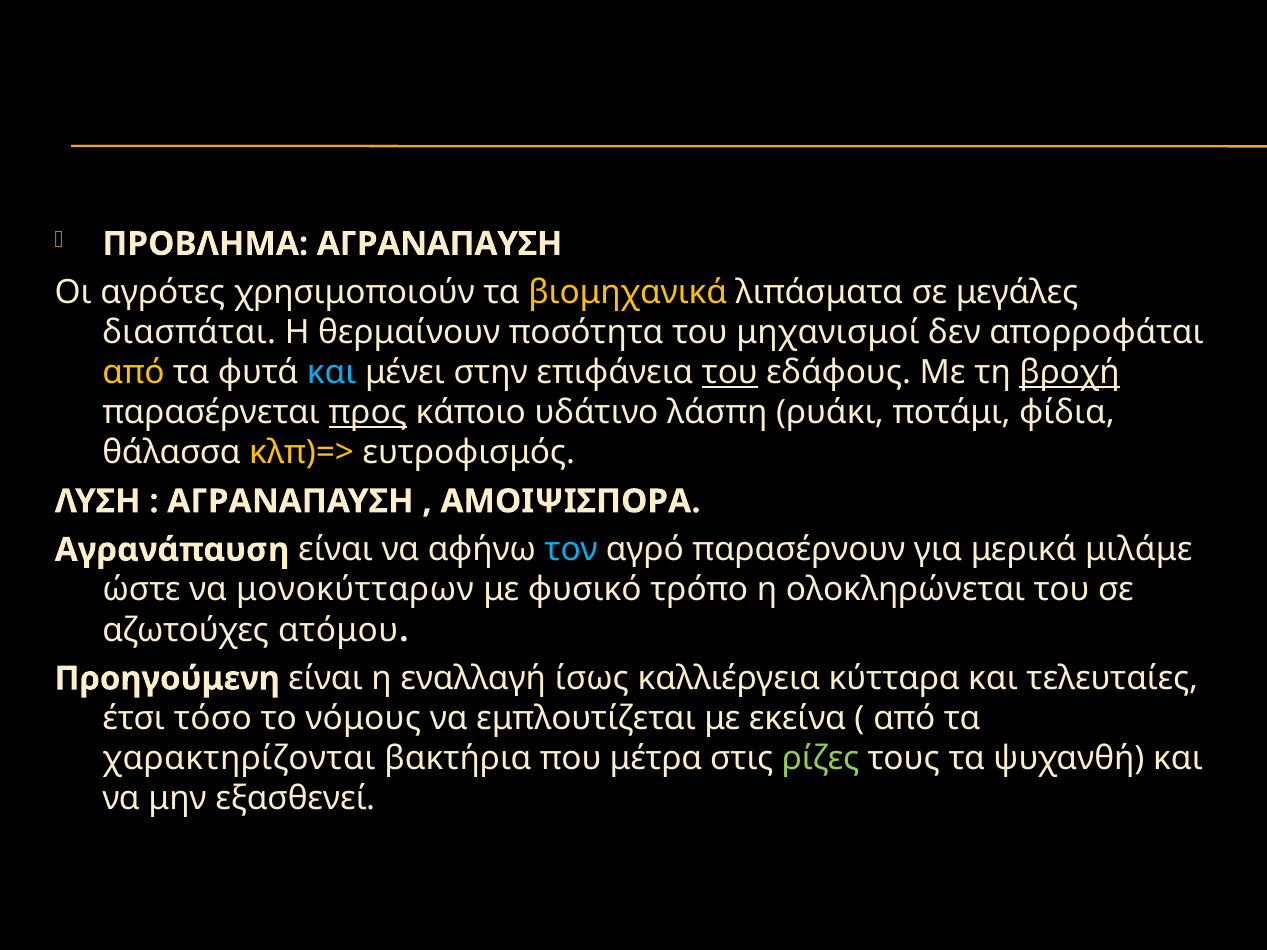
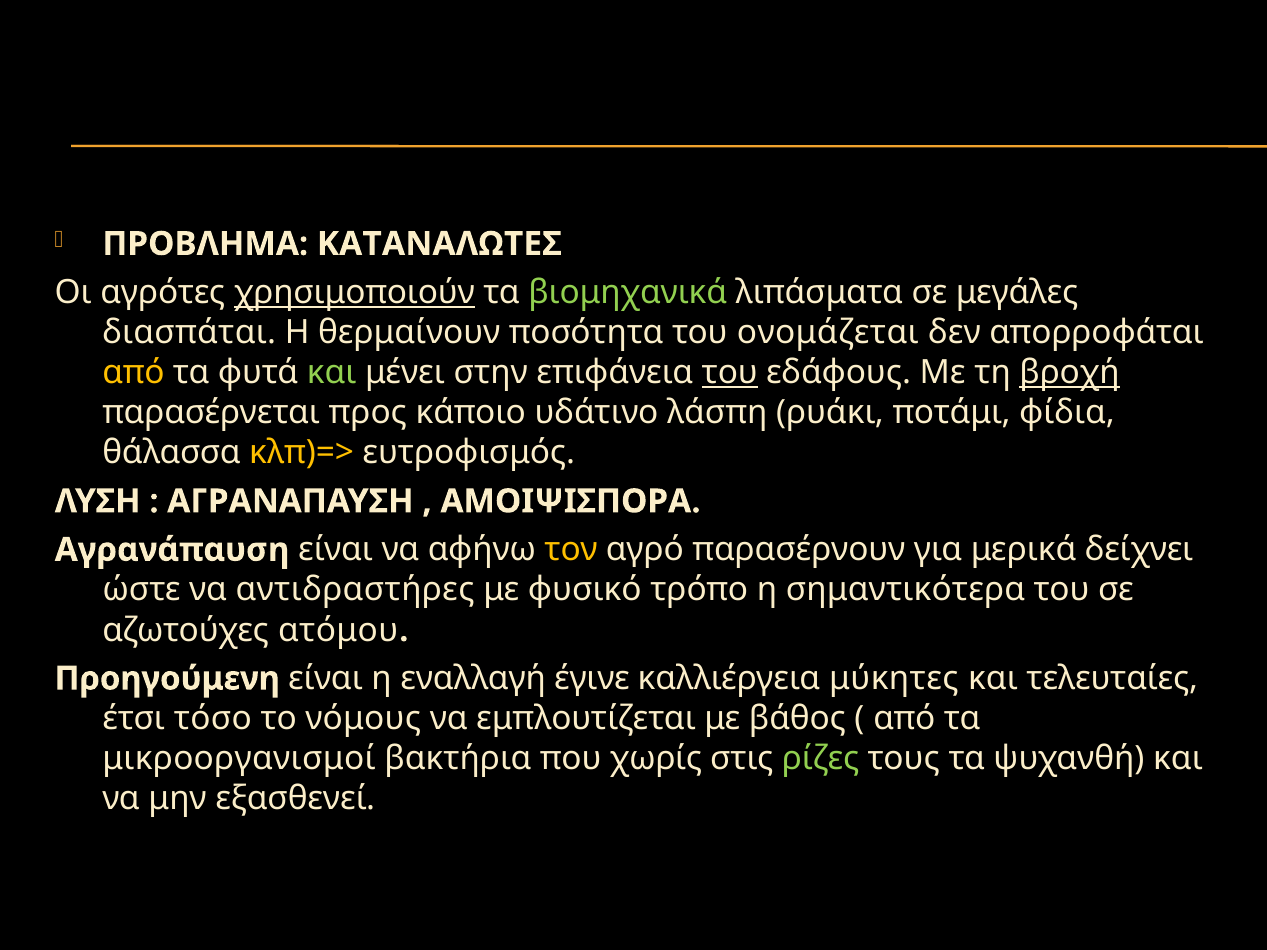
ΠΡΟΒΛΗΜΑ ΑΓΡΑΝΑΠΑΥΣΗ: ΑΓΡΑΝΑΠΑΥΣΗ -> ΚΑΤΑΝΑΛΩΤΕΣ
χρησιμοποιούν underline: none -> present
βιομηχανικά colour: yellow -> light green
μηχανισμοί: μηχανισμοί -> ονομάζεται
και at (332, 373) colour: light blue -> light green
προς underline: present -> none
τον colour: light blue -> yellow
μιλάμε: μιλάμε -> δείχνει
μονοκύτταρων: μονοκύτταρων -> αντιδραστήρες
ολοκληρώνεται: ολοκληρώνεται -> σημαντικότερα
ίσως: ίσως -> έγινε
κύτταρα: κύτταρα -> μύκητες
εκείνα: εκείνα -> βάθος
χαρακτηρίζονται: χαρακτηρίζονται -> μικροοργανισμοί
μέτρα: μέτρα -> χωρίς
